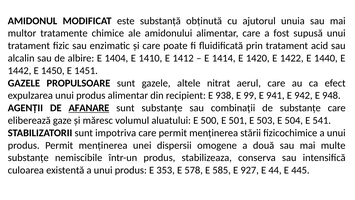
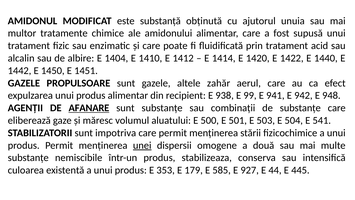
nitrat: nitrat -> zahăr
unei underline: none -> present
578: 578 -> 179
